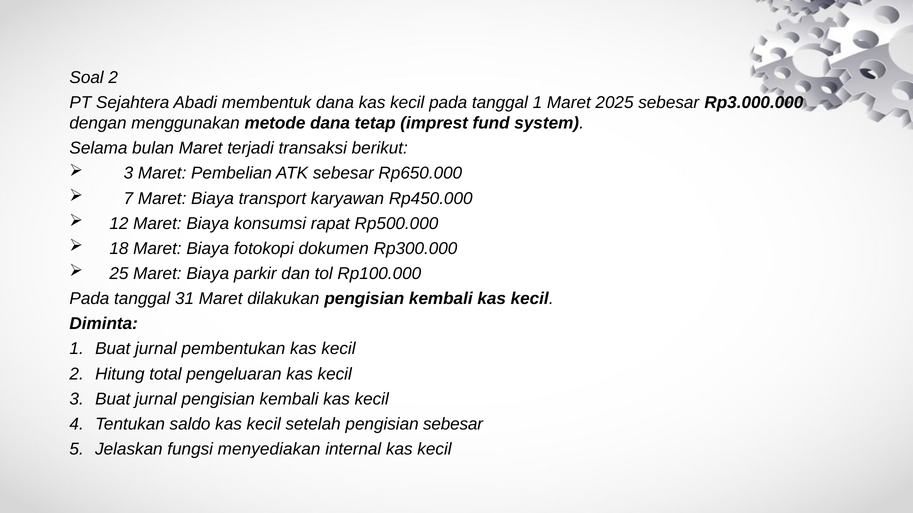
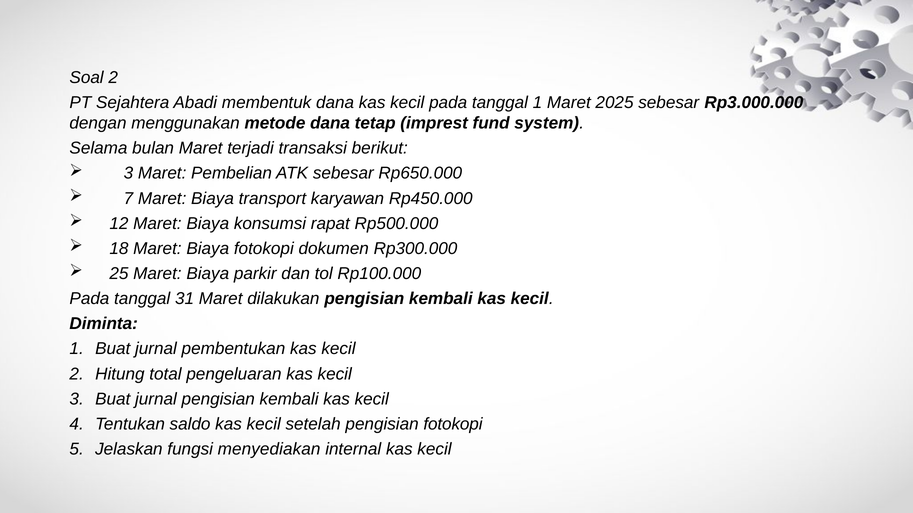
pengisian sebesar: sebesar -> fotokopi
